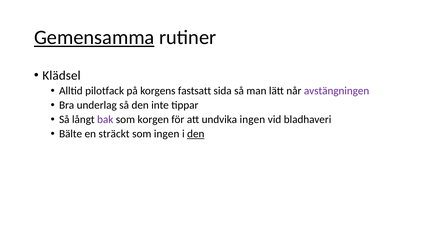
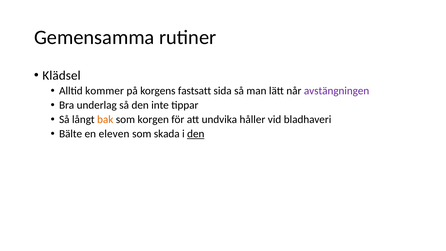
Gemensamma underline: present -> none
pilotfack: pilotfack -> kommer
bak colour: purple -> orange
undvika ingen: ingen -> håller
sträckt: sträckt -> eleven
som ingen: ingen -> skada
